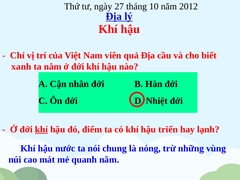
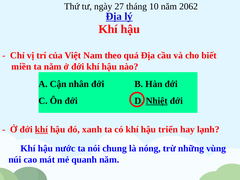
2012: 2012 -> 2062
viên: viên -> theo
xanh: xanh -> miền
Nhiệt underline: none -> present
điểm: điểm -> xanh
